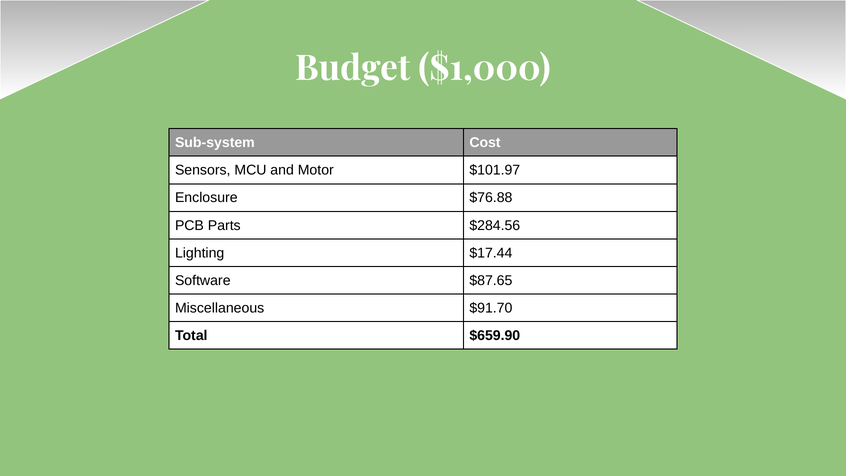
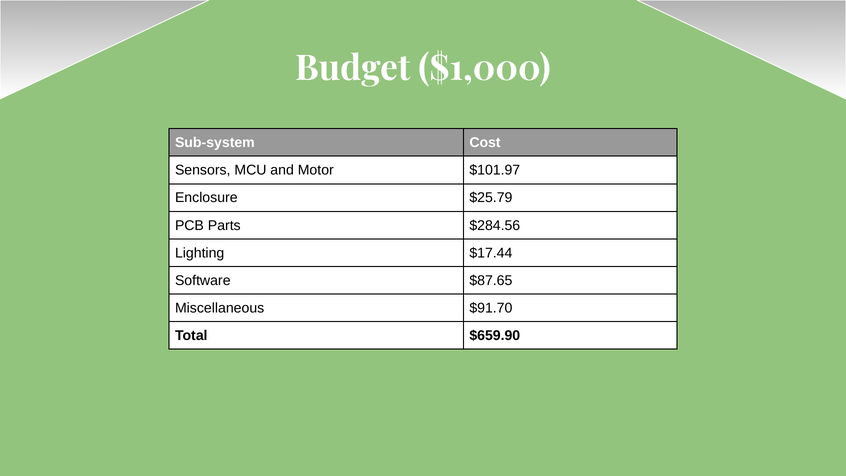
$76.88: $76.88 -> $25.79
